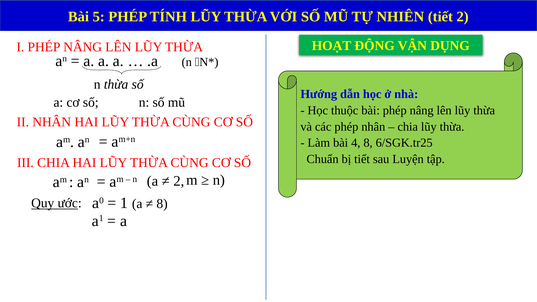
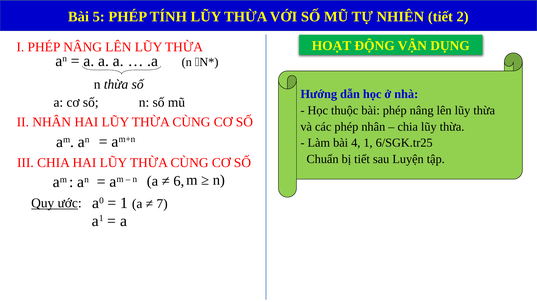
4 8: 8 -> 1
2 at (179, 181): 2 -> 6
8 at (162, 204): 8 -> 7
